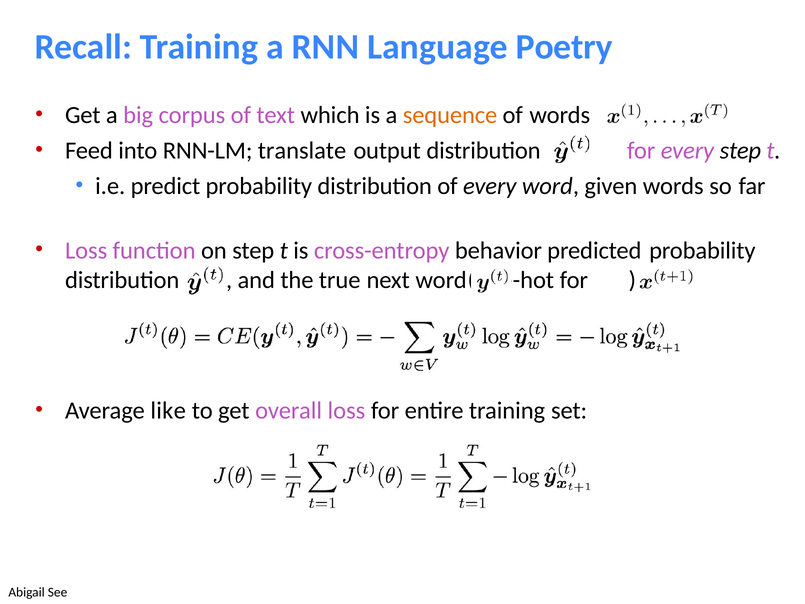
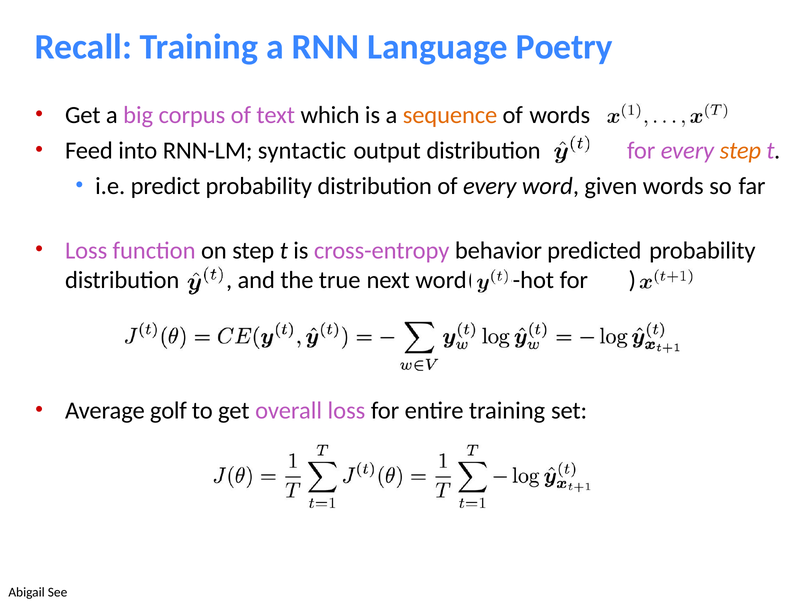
translate: translate -> syntactic
step at (740, 151) colour: black -> orange
like: like -> golf
